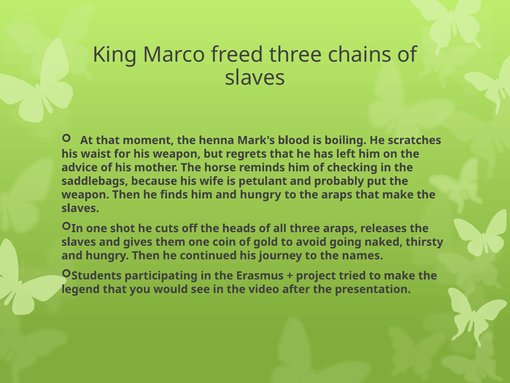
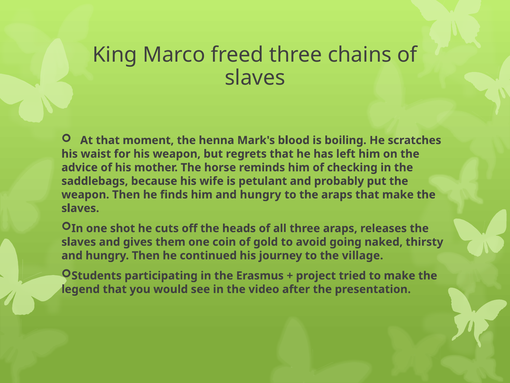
names: names -> village
